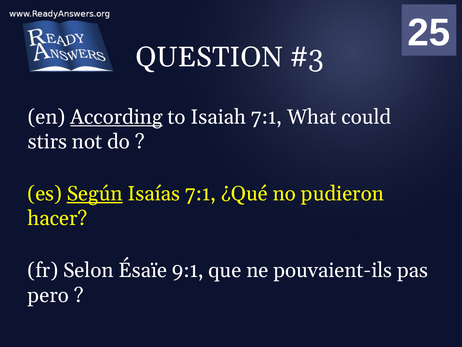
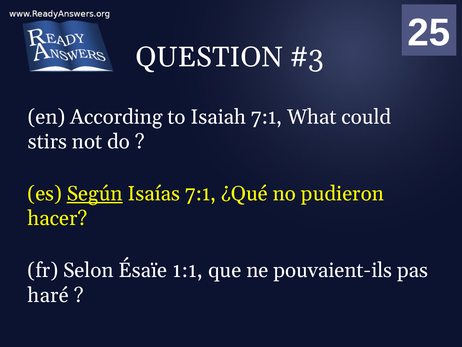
According underline: present -> none
9:1: 9:1 -> 1:1
pero: pero -> haré
